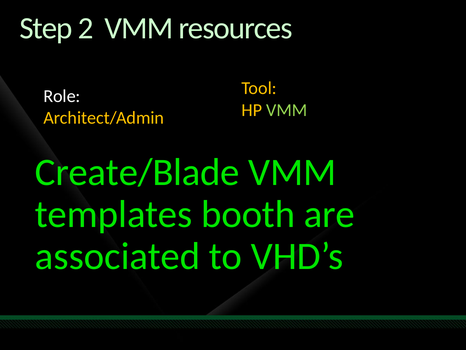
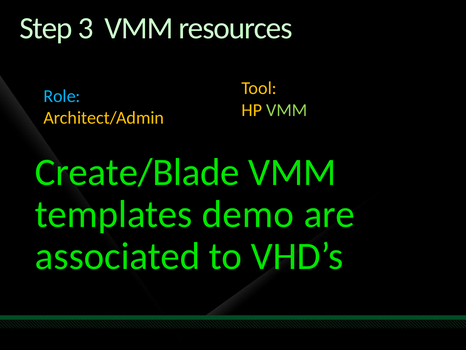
2: 2 -> 3
Role colour: white -> light blue
booth: booth -> demo
